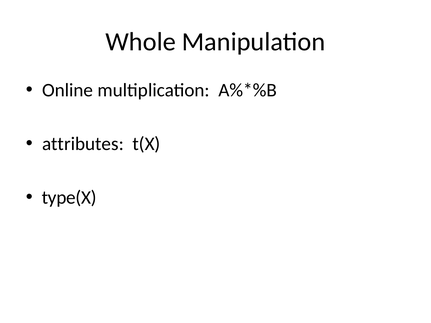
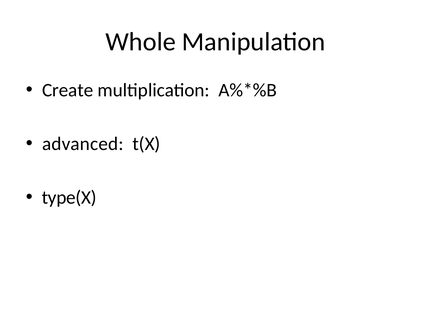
Online: Online -> Create
attributes: attributes -> advanced
